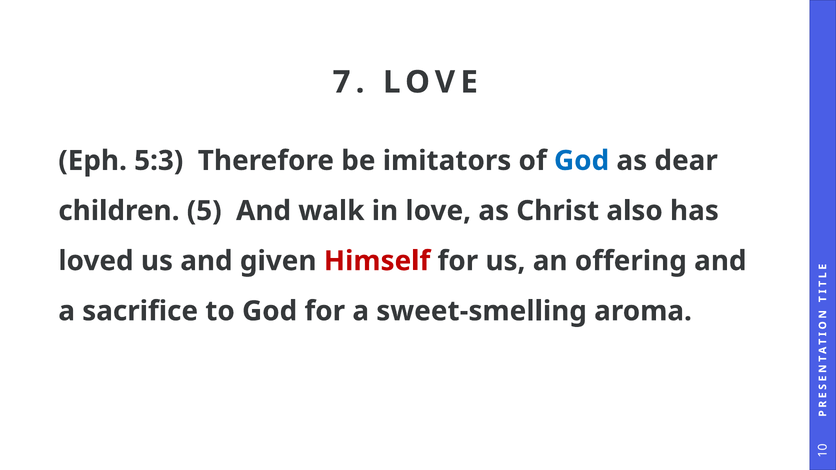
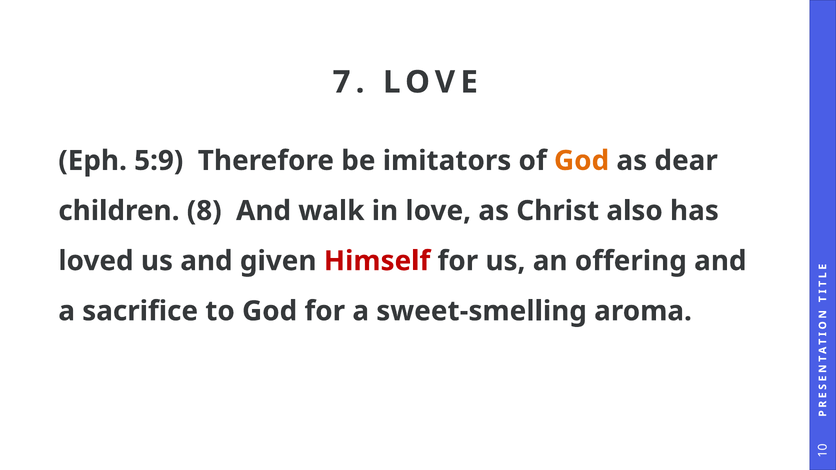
5:3: 5:3 -> 5:9
God at (582, 161) colour: blue -> orange
5: 5 -> 8
